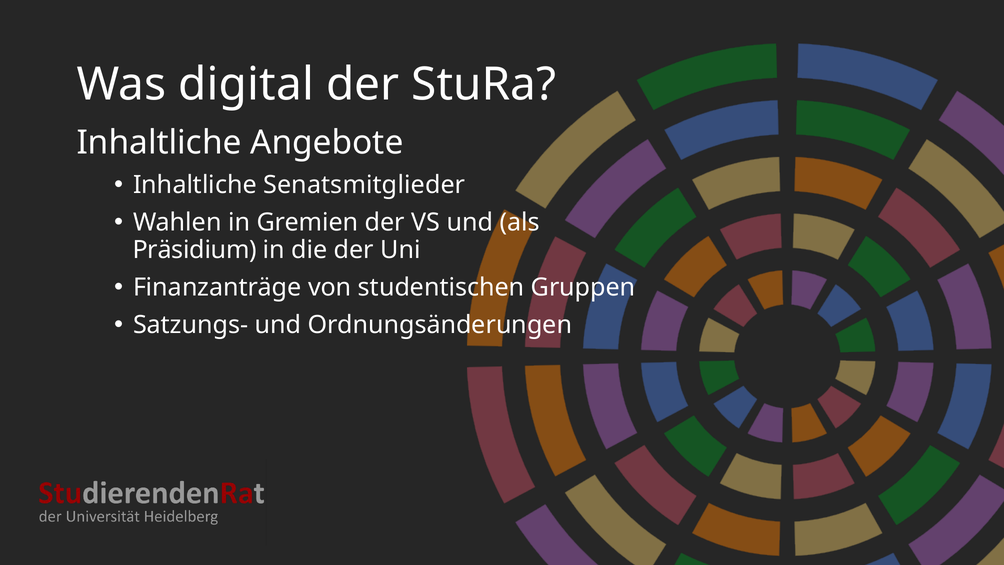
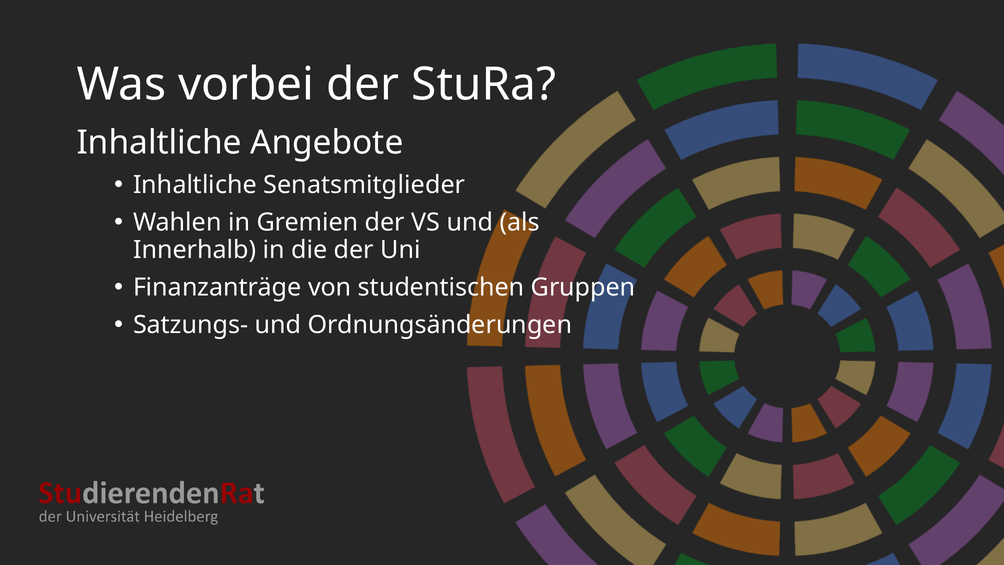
digital: digital -> vorbei
Präsidium: Präsidium -> Innerhalb
